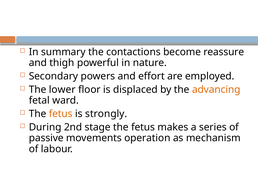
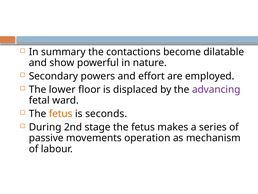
reassure: reassure -> dilatable
thigh: thigh -> show
advancing colour: orange -> purple
strongly: strongly -> seconds
